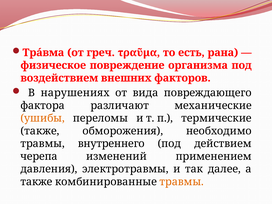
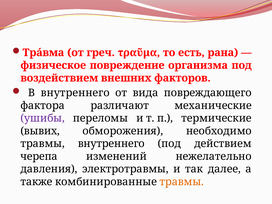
В нарушениях: нарушениях -> внутреннего
ушибы colour: orange -> purple
также at (40, 131): также -> вывих
применением: применением -> нежелательно
